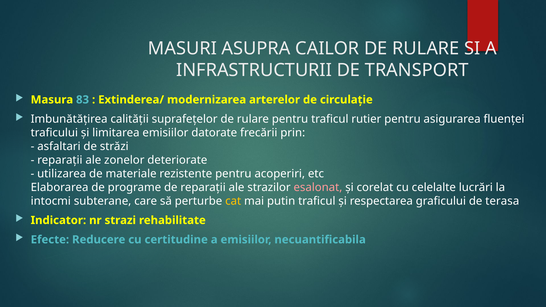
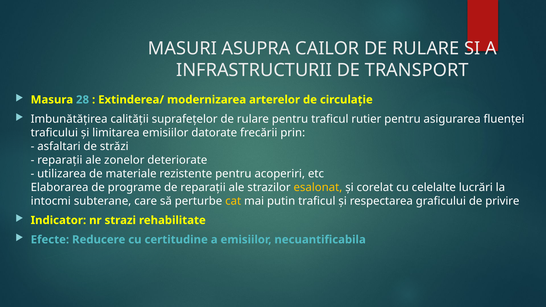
83: 83 -> 28
esalonat colour: pink -> yellow
terasa: terasa -> privire
